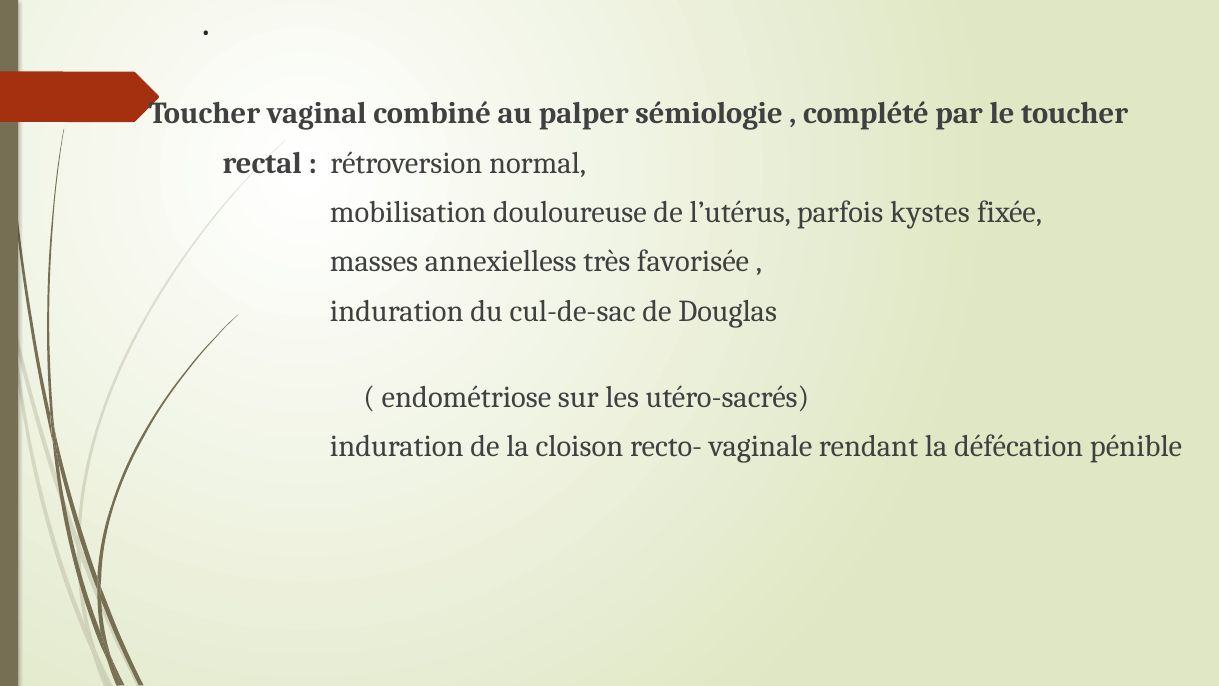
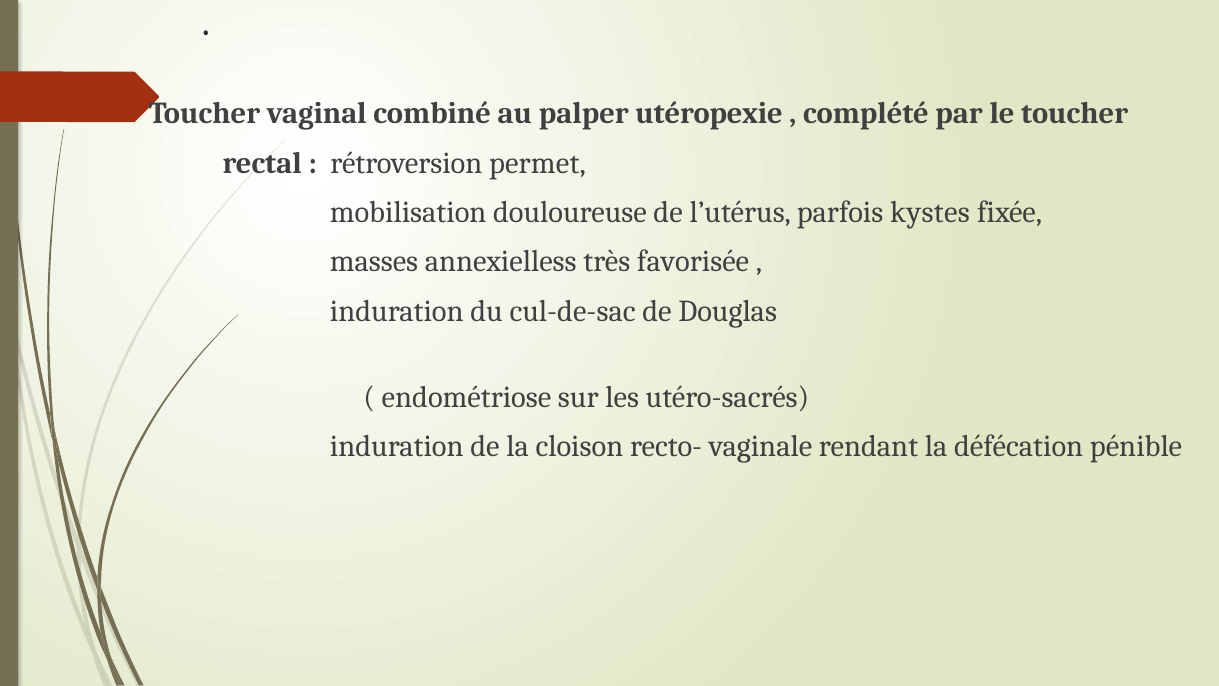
sémiologie: sémiologie -> utéropexie
normal: normal -> permet
